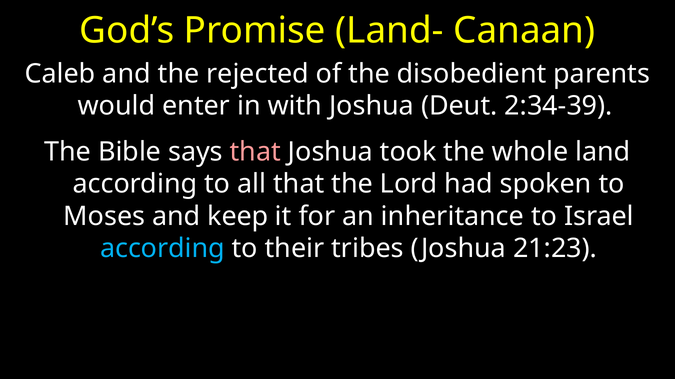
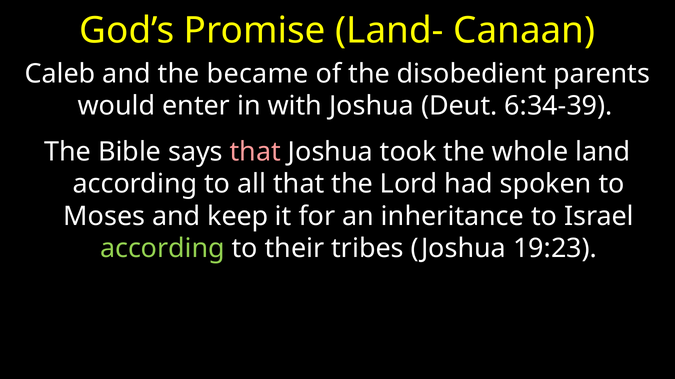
rejected: rejected -> became
2:34-39: 2:34-39 -> 6:34-39
according at (162, 249) colour: light blue -> light green
21:23: 21:23 -> 19:23
